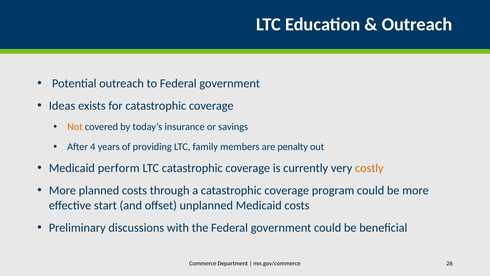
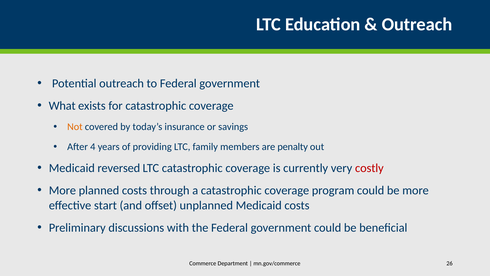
Ideas: Ideas -> What
perform: perform -> reversed
costly colour: orange -> red
